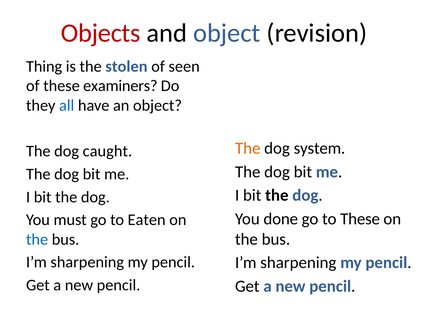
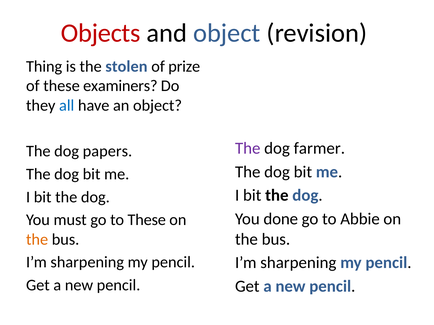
seen: seen -> prize
The at (248, 149) colour: orange -> purple
system: system -> farmer
caught: caught -> papers
to These: These -> Abbie
to Eaten: Eaten -> These
the at (37, 240) colour: blue -> orange
